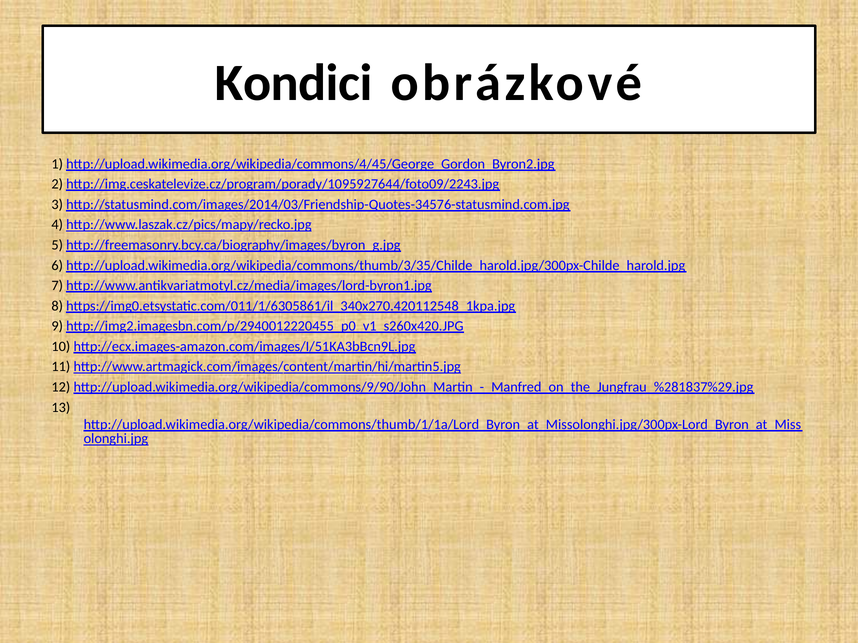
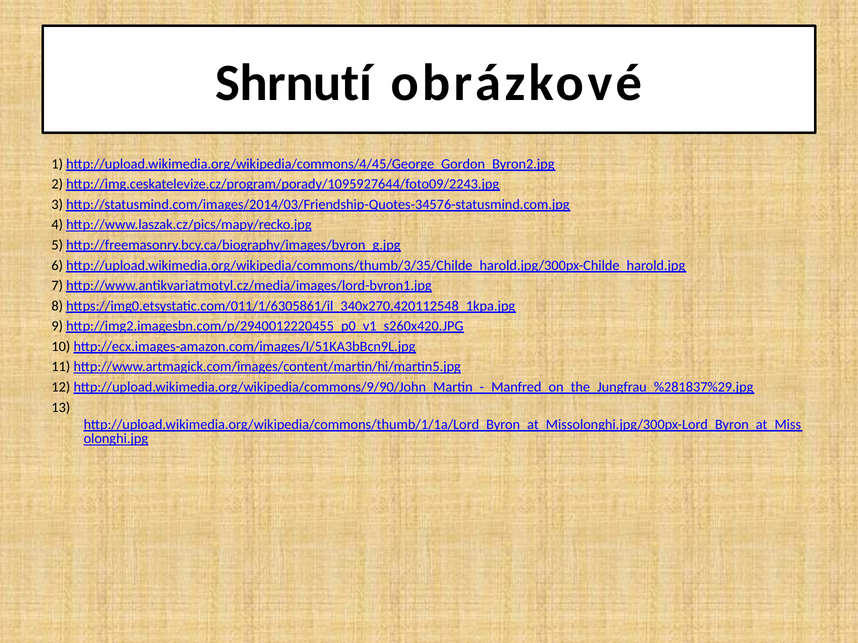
Kondici: Kondici -> Shrnutí
